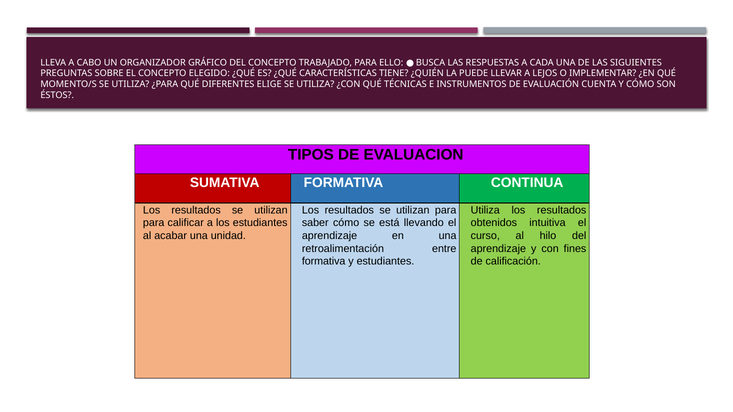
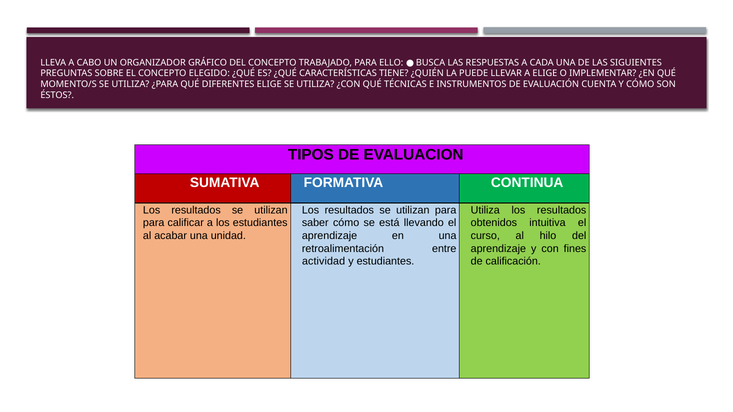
A LEJOS: LEJOS -> ELIGE
formativa at (324, 262): formativa -> actividad
